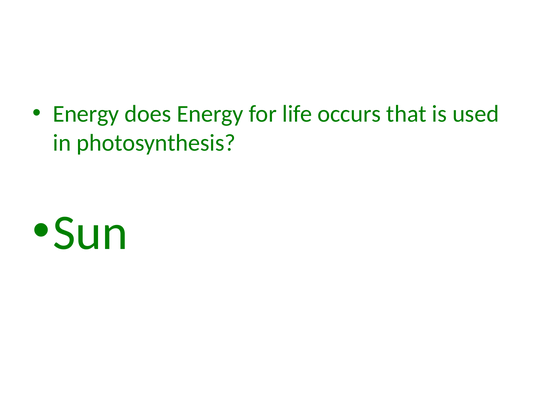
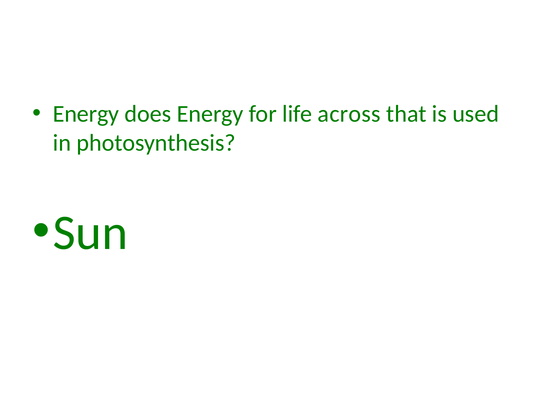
occurs: occurs -> across
